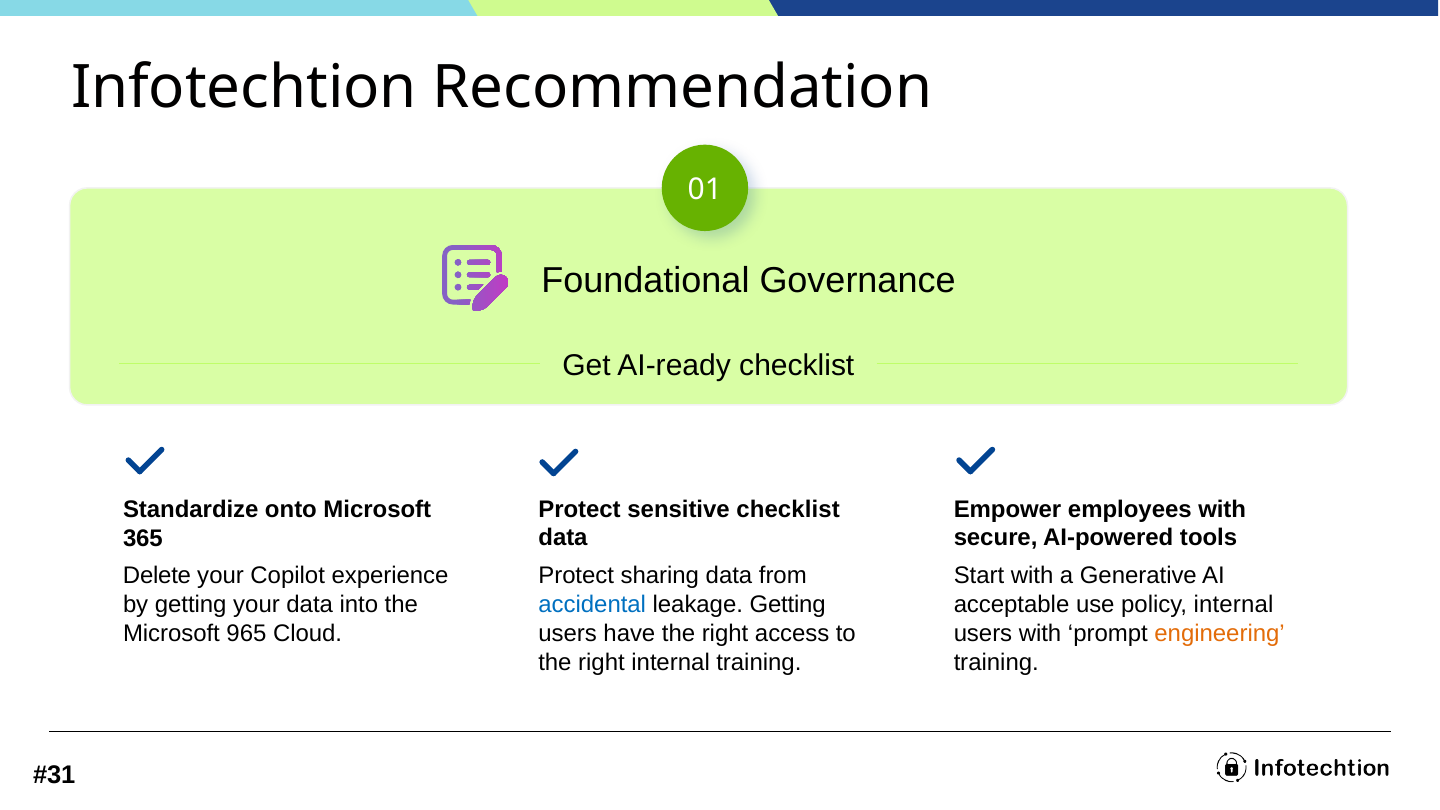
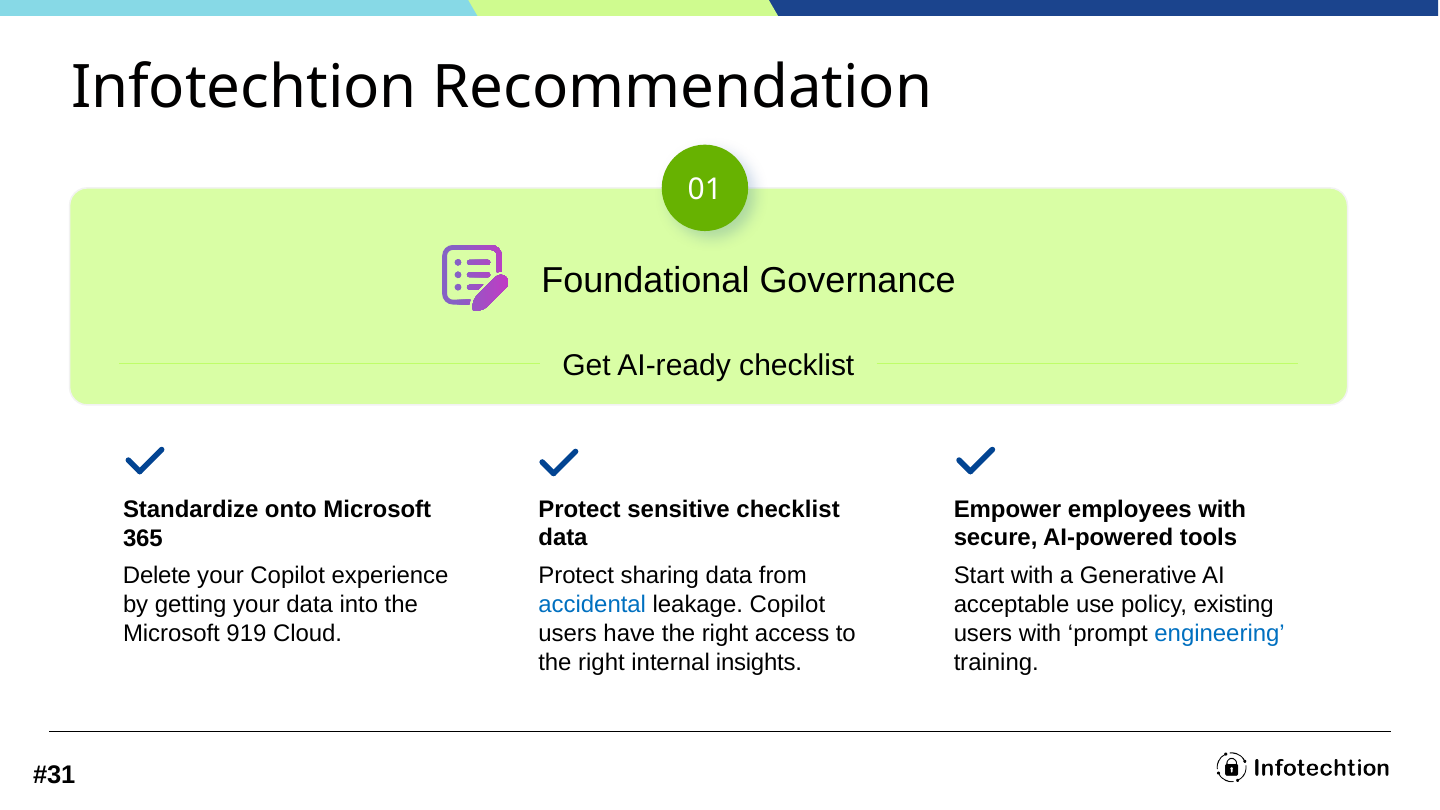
leakage Getting: Getting -> Copilot
policy internal: internal -> existing
965: 965 -> 919
engineering colour: orange -> blue
internal training: training -> insights
